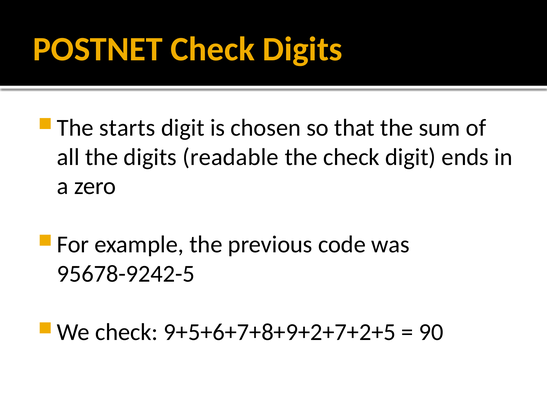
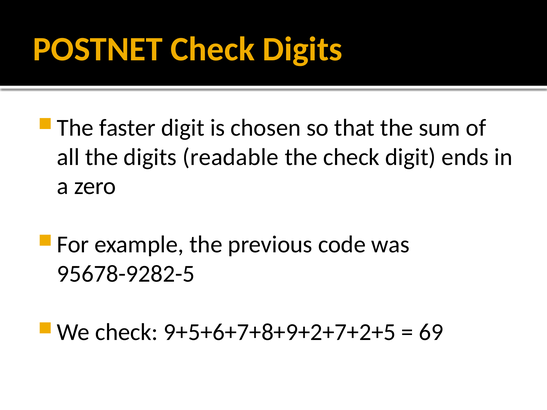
starts: starts -> faster
95678-9242-5: 95678-9242-5 -> 95678-9282-5
90: 90 -> 69
